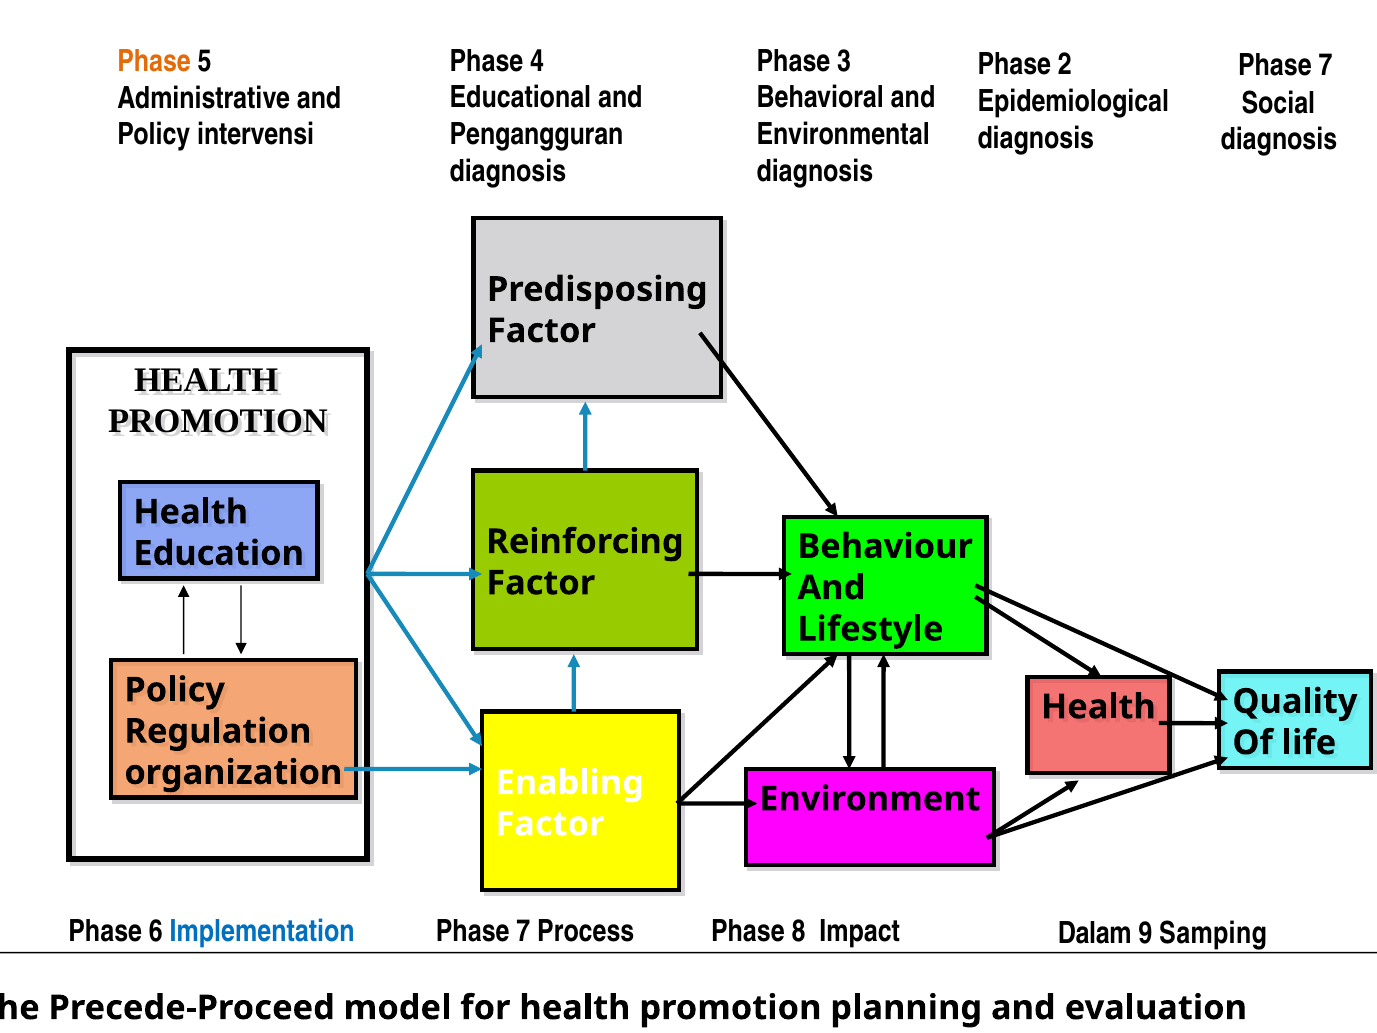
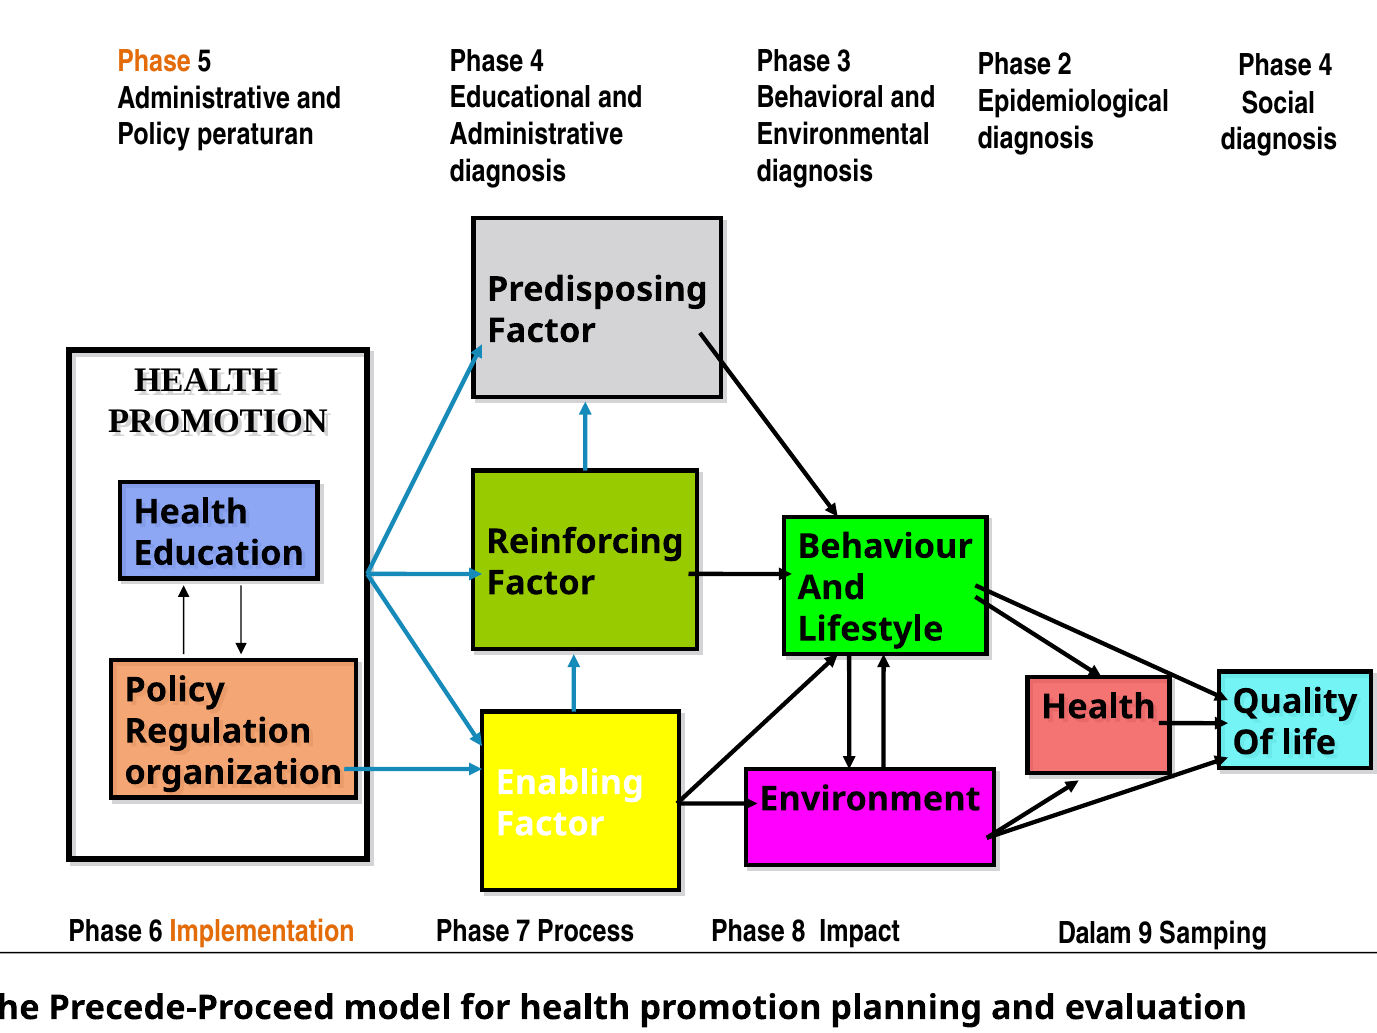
7 at (1326, 65): 7 -> 4
Pengangguran at (537, 135): Pengangguran -> Administrative
intervensi: intervensi -> peraturan
Implementation colour: blue -> orange
